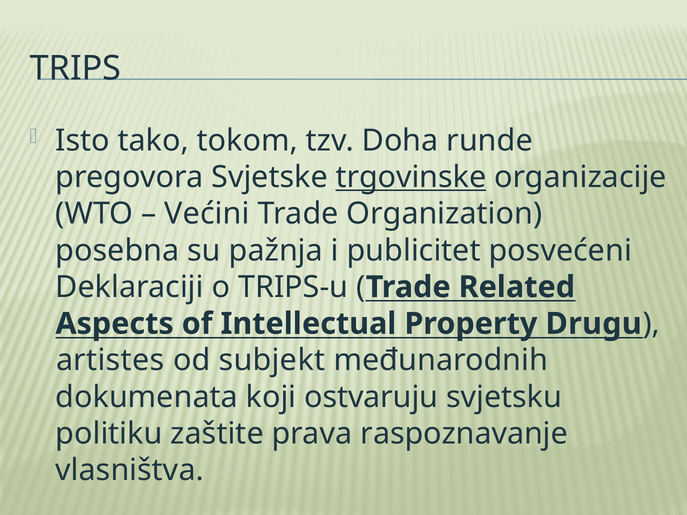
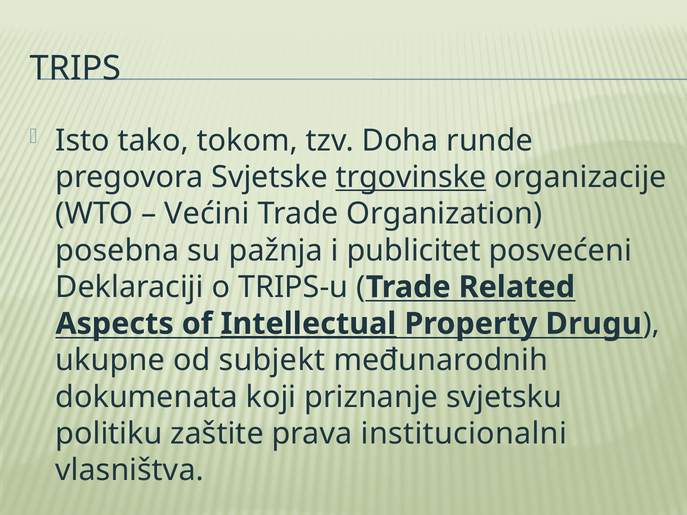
Intellectual underline: none -> present
artistes: artistes -> ukupne
ostvaruju: ostvaruju -> priznanje
raspoznavanje: raspoznavanje -> institucionalni
